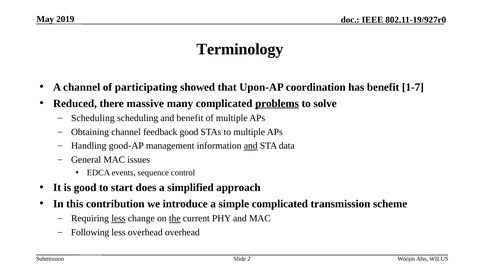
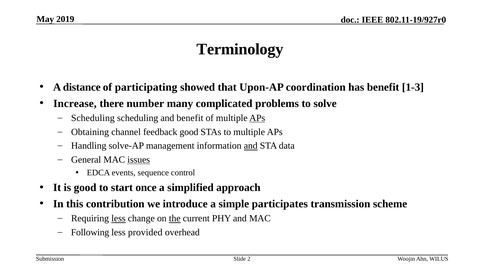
A channel: channel -> distance
1-7: 1-7 -> 1-3
Reduced: Reduced -> Increase
massive: massive -> number
problems underline: present -> none
APs at (257, 118) underline: none -> present
good-AP: good-AP -> solve-AP
issues underline: none -> present
does: does -> once
simple complicated: complicated -> participates
less overhead: overhead -> provided
